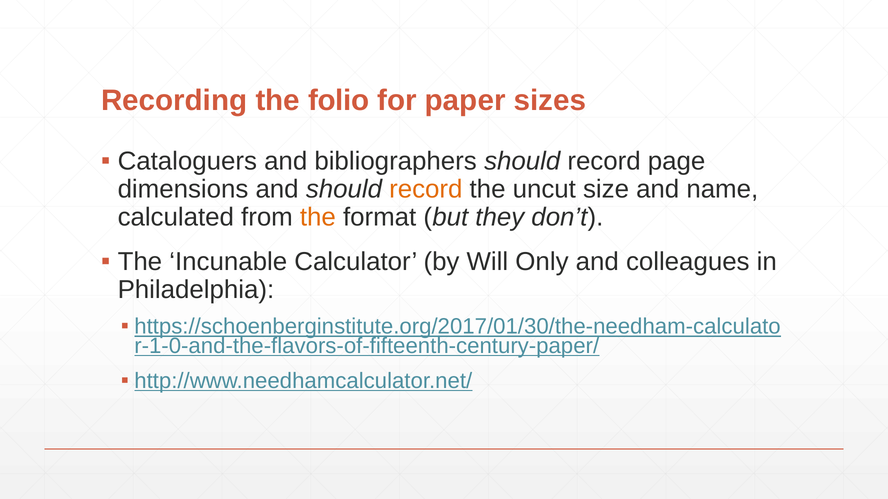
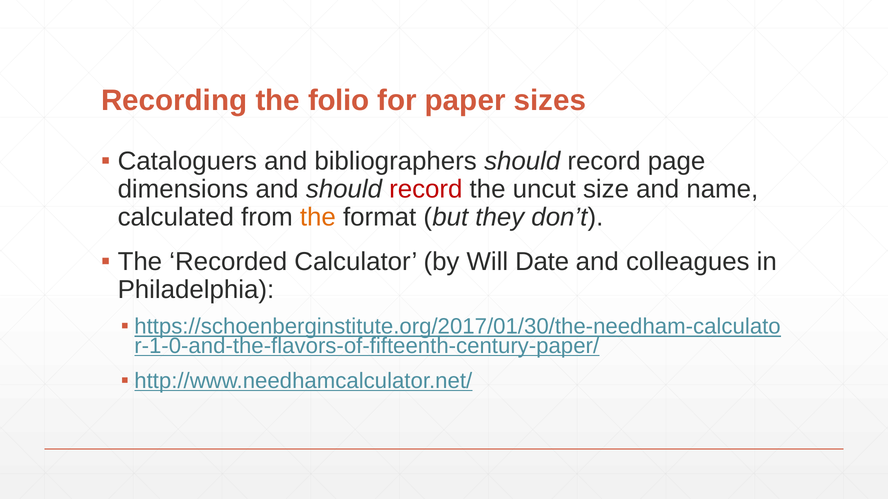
record at (426, 189) colour: orange -> red
Incunable: Incunable -> Recorded
Only: Only -> Date
